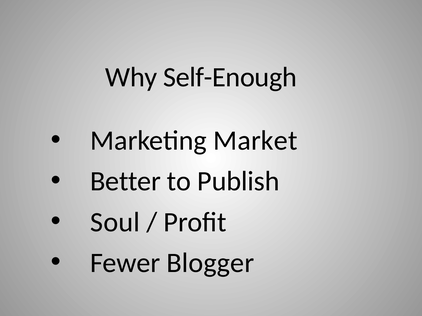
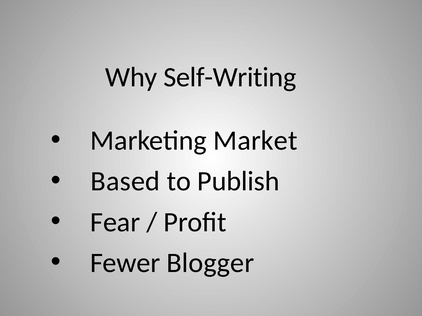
Self-Enough: Self-Enough -> Self-Writing
Better: Better -> Based
Soul: Soul -> Fear
